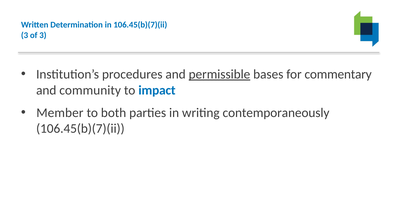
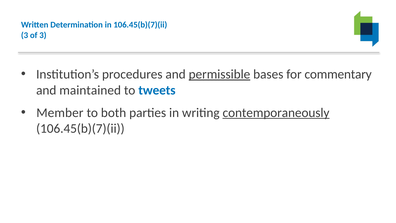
community: community -> maintained
impact: impact -> tweets
contemporaneously underline: none -> present
